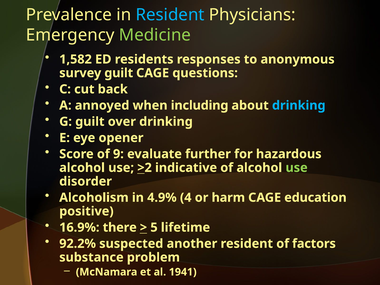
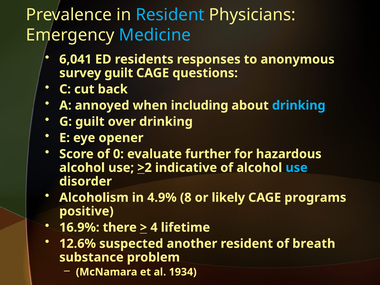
Medicine colour: light green -> light blue
1,582: 1,582 -> 6,041
9: 9 -> 0
use at (297, 168) colour: light green -> light blue
4: 4 -> 8
harm: harm -> likely
education: education -> programs
5: 5 -> 4
92.2%: 92.2% -> 12.6%
factors: factors -> breath
1941: 1941 -> 1934
